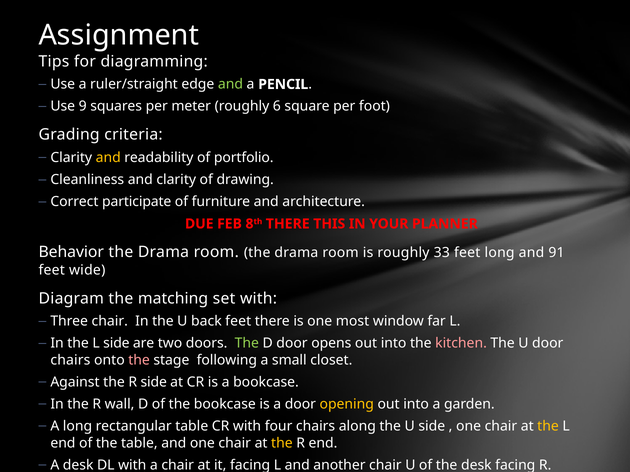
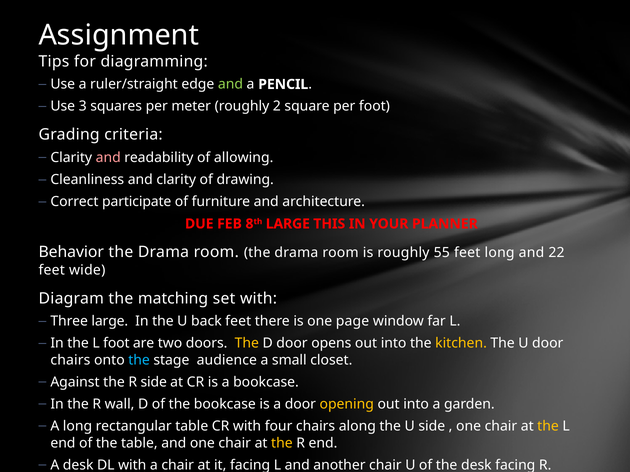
9: 9 -> 3
6: 6 -> 2
and at (108, 158) colour: yellow -> pink
portfolio: portfolio -> allowing
8th THERE: THERE -> LARGE
33: 33 -> 55
91: 91 -> 22
Three chair: chair -> large
most: most -> page
L side: side -> foot
The at (247, 344) colour: light green -> yellow
kitchen colour: pink -> yellow
the at (139, 360) colour: pink -> light blue
following: following -> audience
